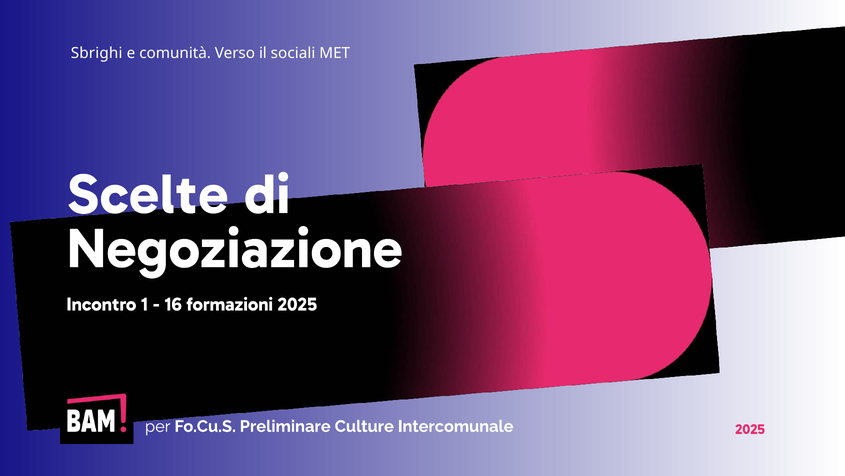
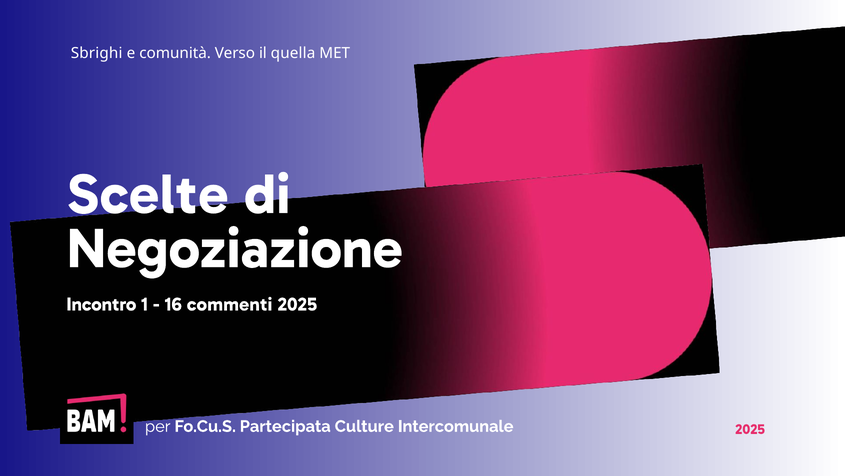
sociali: sociali -> quella
formazioni: formazioni -> commenti
Preliminare: Preliminare -> Partecipata
